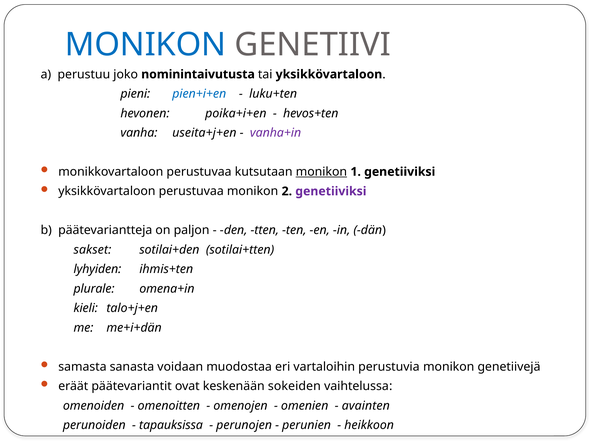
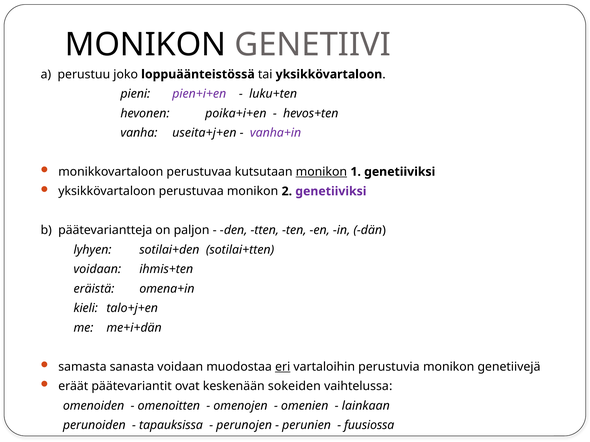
MONIKON at (146, 45) colour: blue -> black
nominintaivutusta: nominintaivutusta -> loppuäänteistössä
pien+i+en colour: blue -> purple
sakset: sakset -> lyhyen
lyhyiden at (97, 270): lyhyiden -> voidaan
plurale: plurale -> eräistä
eri underline: none -> present
avainten: avainten -> lainkaan
heikkoon: heikkoon -> fuusiossa
